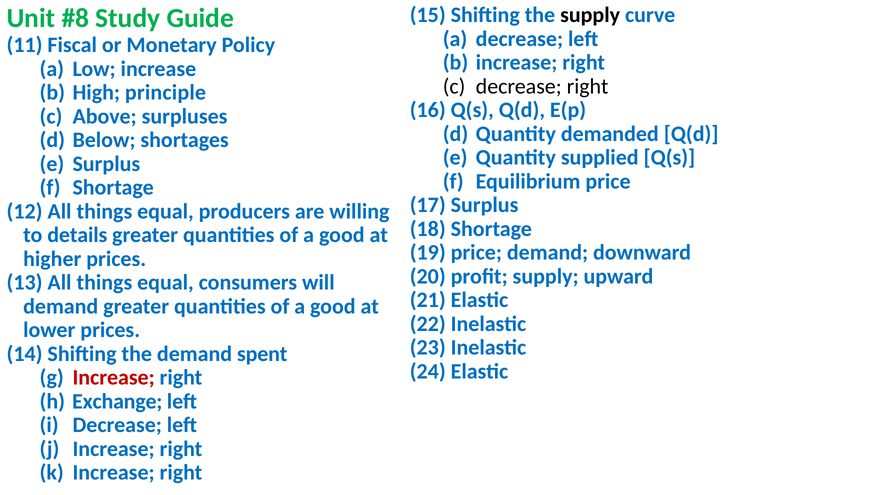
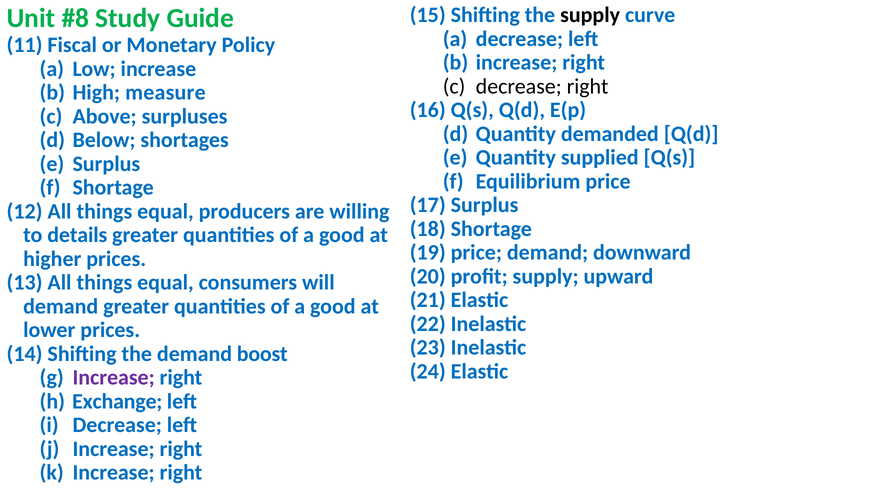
principle: principle -> measure
spent: spent -> boost
Increase at (114, 377) colour: red -> purple
